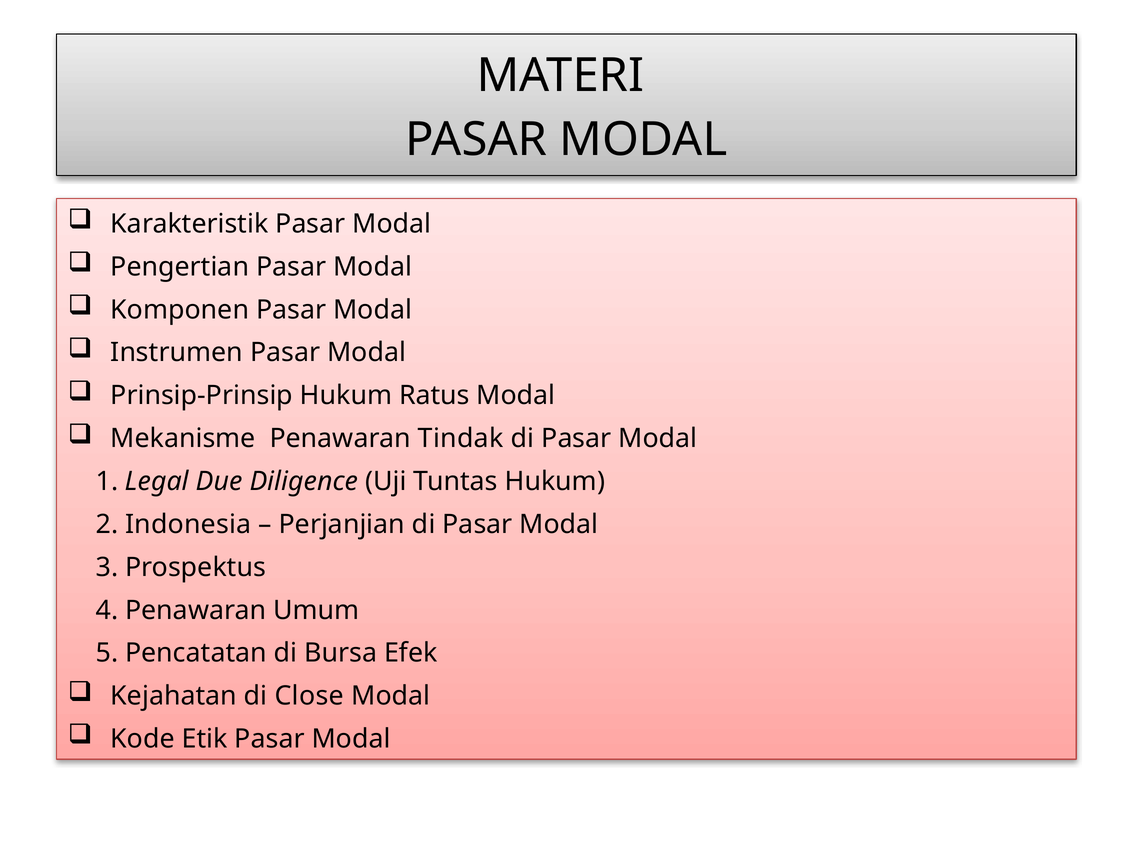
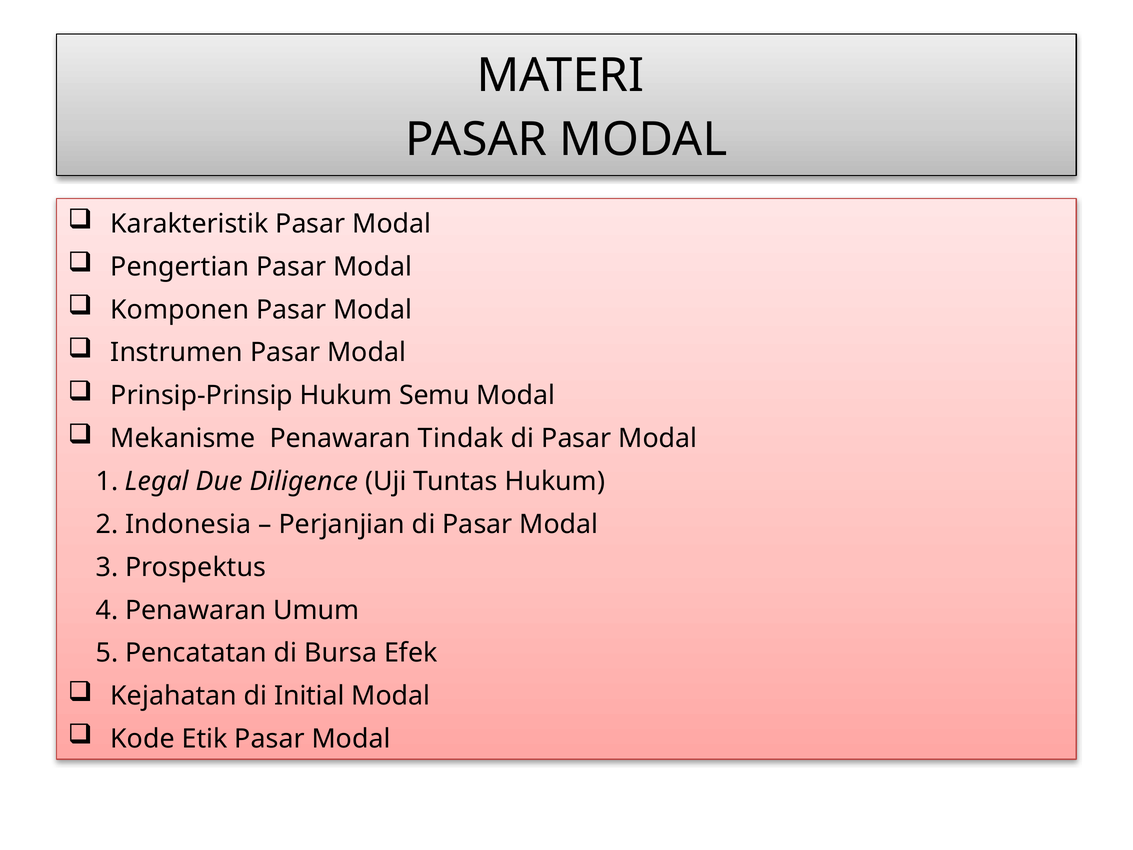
Ratus: Ratus -> Semu
Close: Close -> Initial
